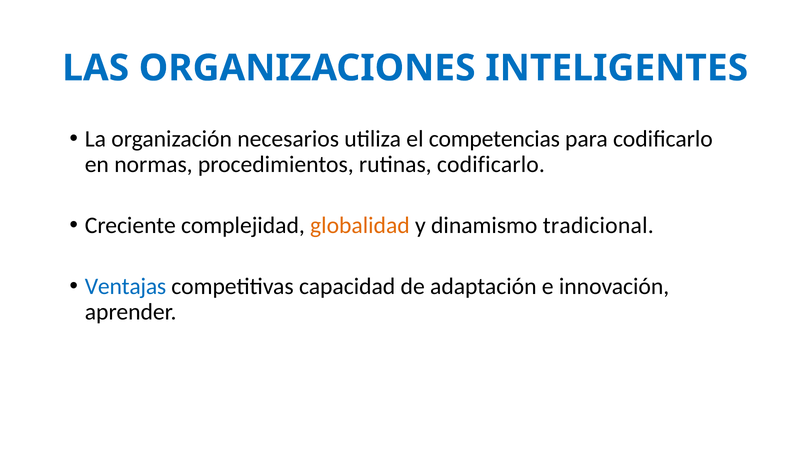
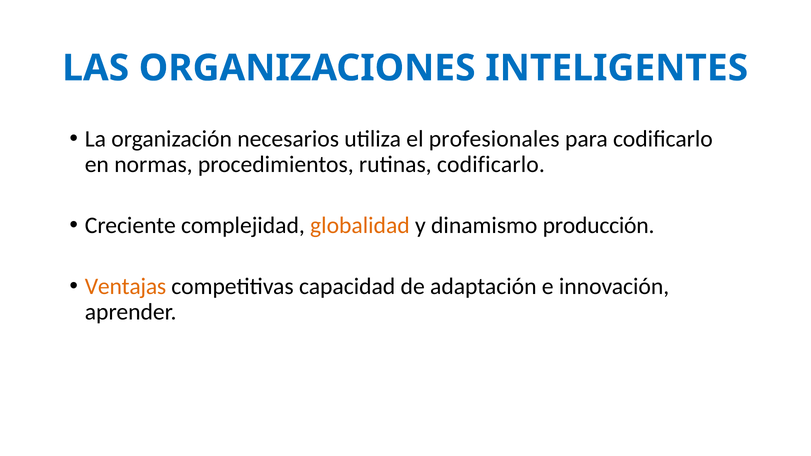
competencias: competencias -> profesionales
tradicional: tradicional -> producción
Ventajas colour: blue -> orange
